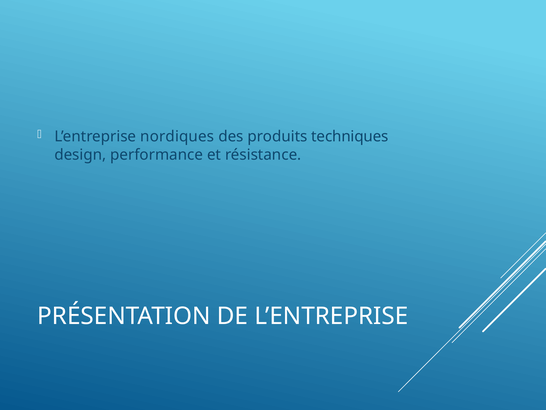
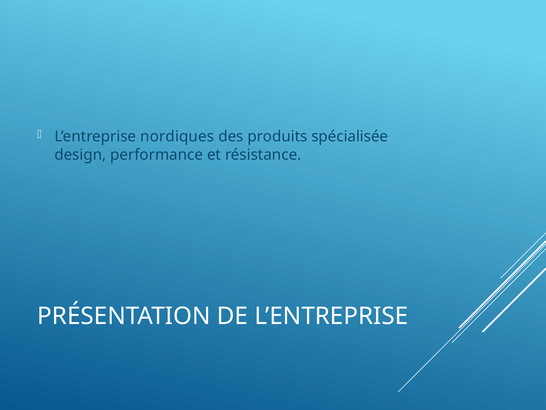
techniques: techniques -> spécialisée
